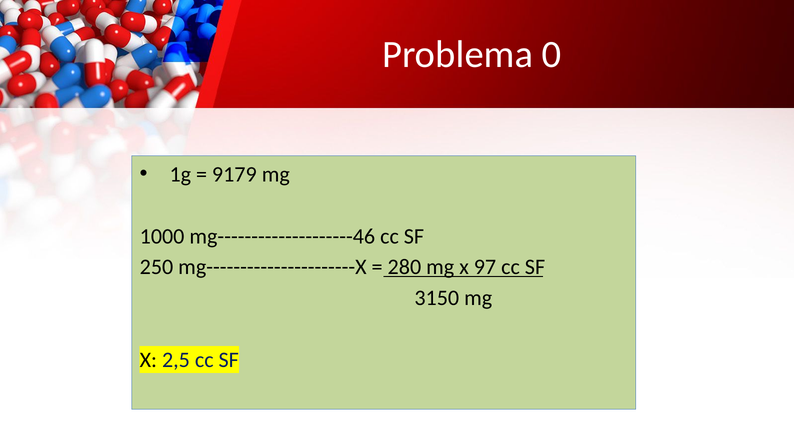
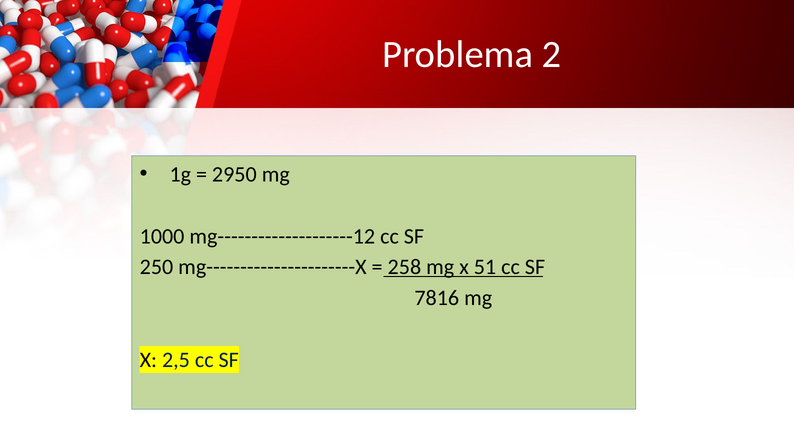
0: 0 -> 2
9179: 9179 -> 2950
mg--------------------46: mg--------------------46 -> mg--------------------12
280: 280 -> 258
97: 97 -> 51
3150: 3150 -> 7816
